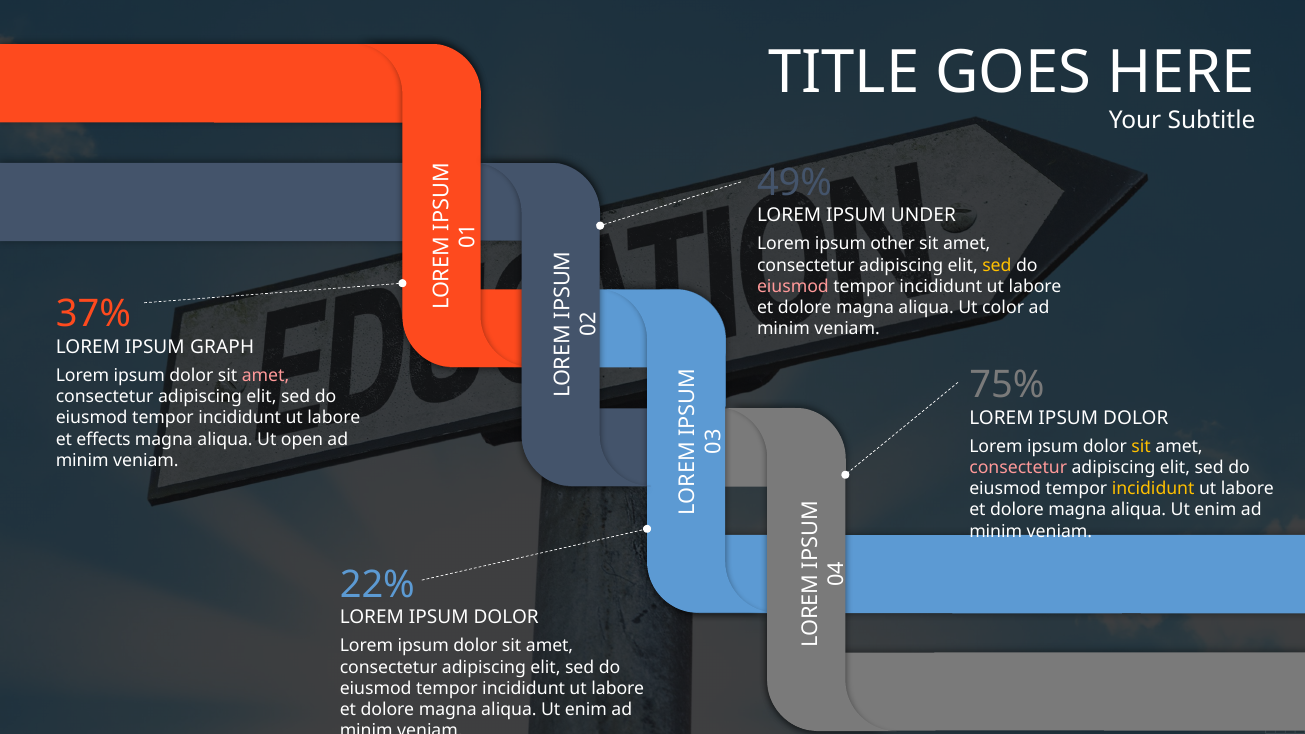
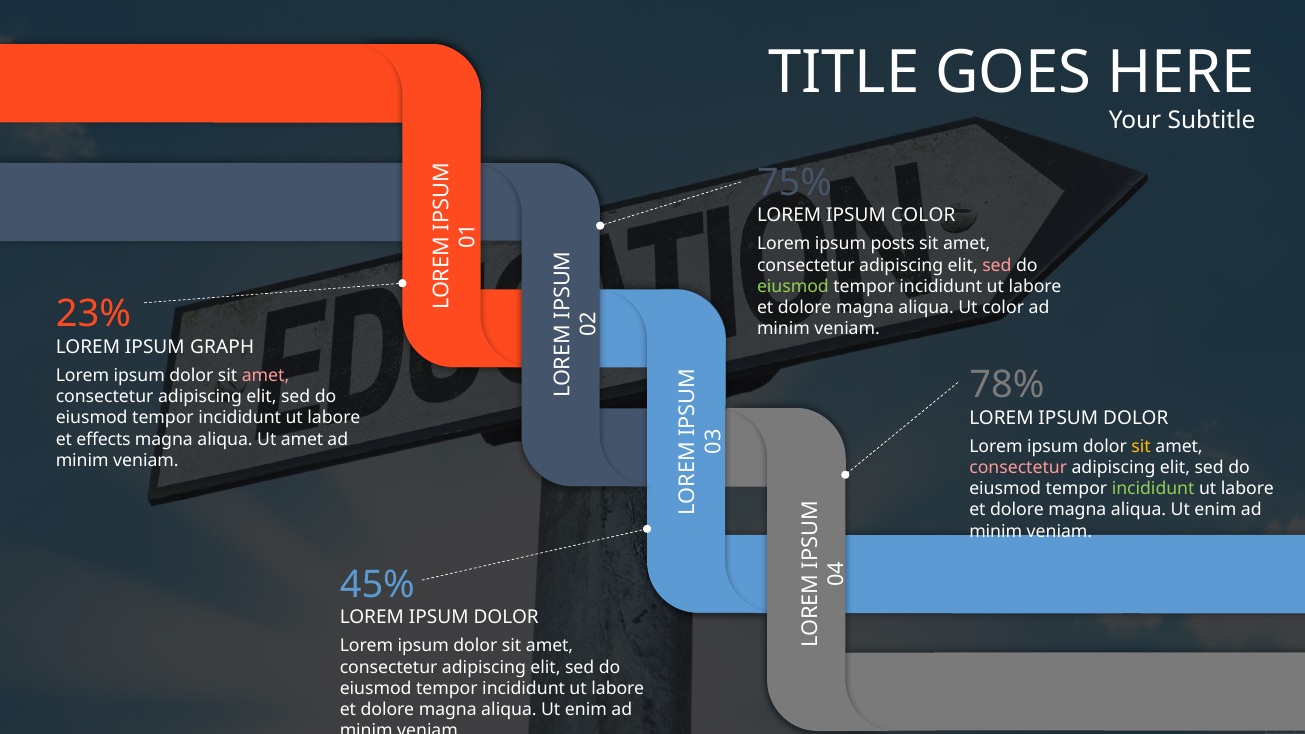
49%: 49% -> 75%
IPSUM UNDER: UNDER -> COLOR
other: other -> posts
sed at (997, 265) colour: yellow -> pink
eiusmod at (793, 287) colour: pink -> light green
37%: 37% -> 23%
75%: 75% -> 78%
Ut open: open -> amet
incididunt at (1153, 489) colour: yellow -> light green
22%: 22% -> 45%
